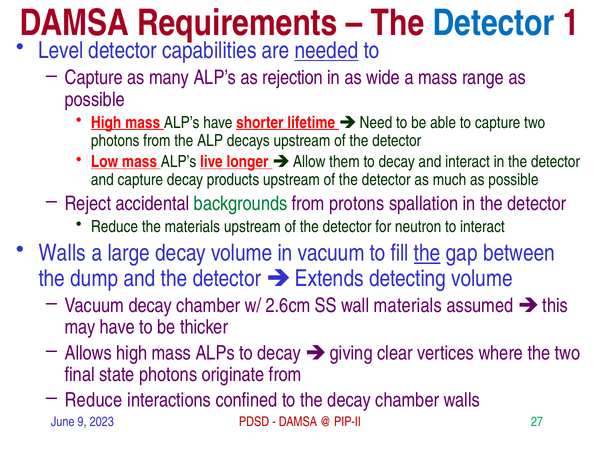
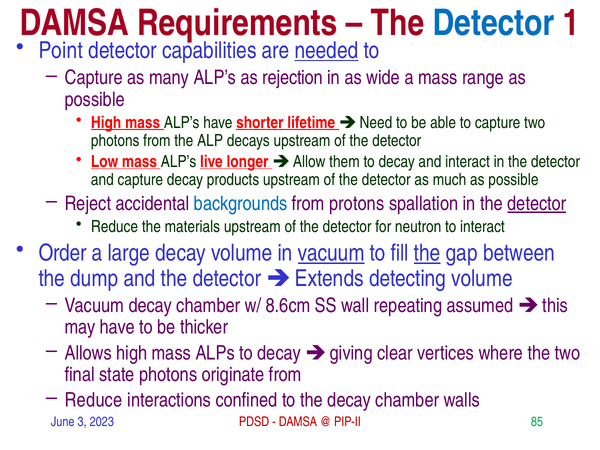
Level: Level -> Point
backgrounds colour: green -> blue
detector at (537, 204) underline: none -> present
Walls at (62, 253): Walls -> Order
vacuum at (331, 253) underline: none -> present
2.6cm: 2.6cm -> 8.6cm
wall materials: materials -> repeating
9: 9 -> 3
27: 27 -> 85
